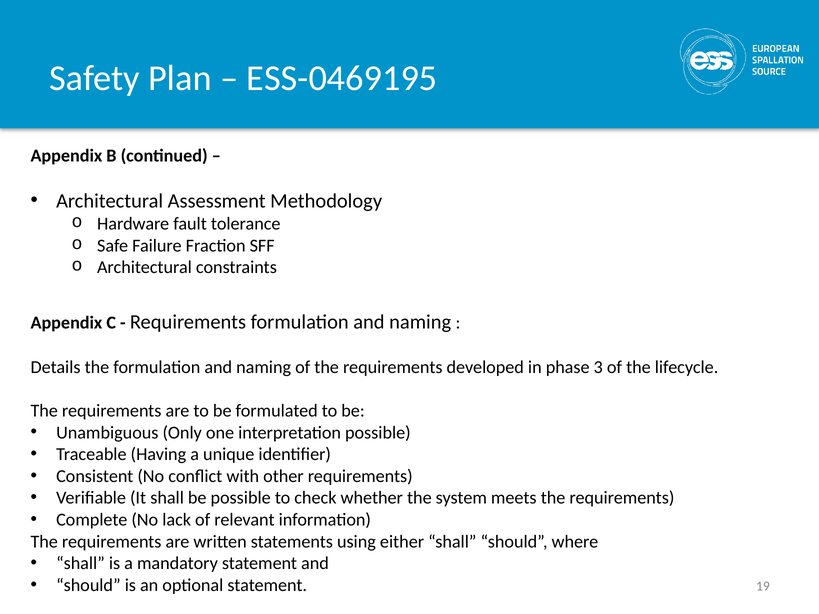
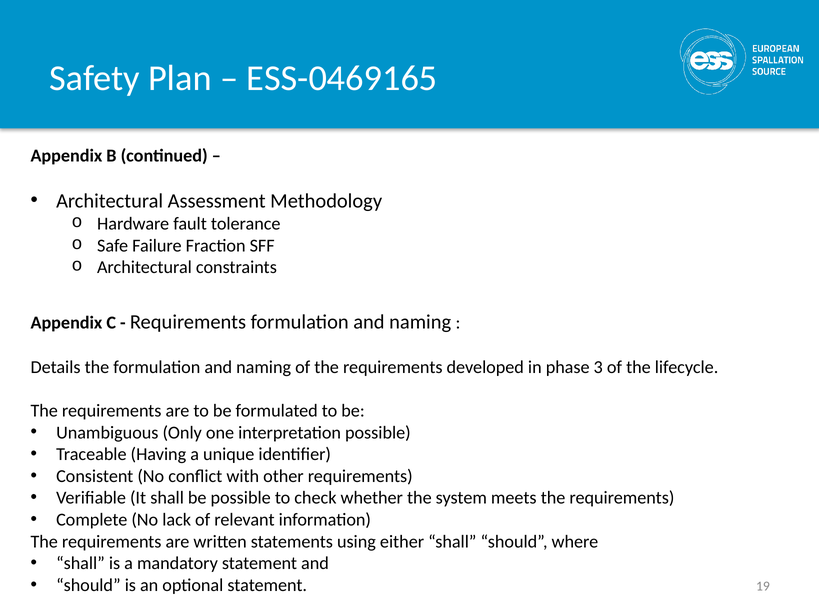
ESS-0469195: ESS-0469195 -> ESS-0469165
